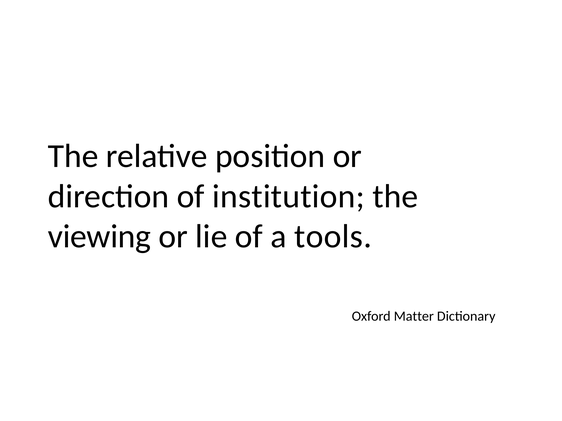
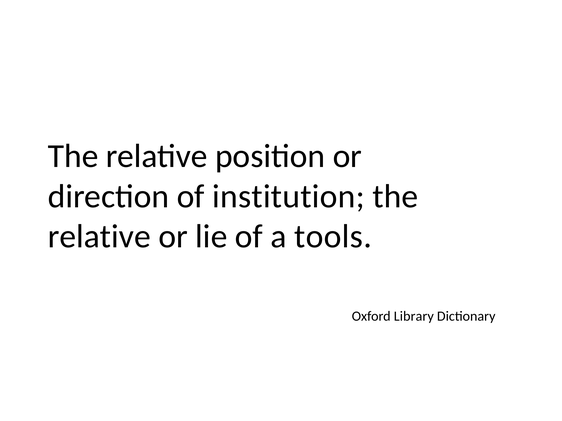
viewing at (99, 237): viewing -> relative
Matter: Matter -> Library
